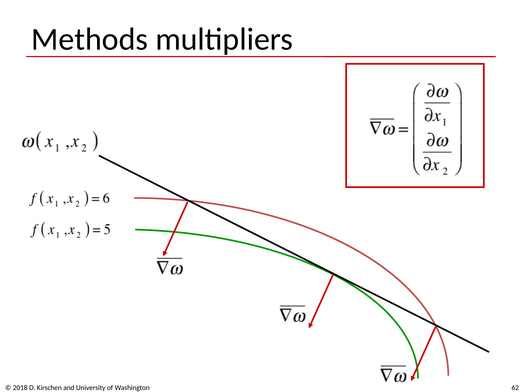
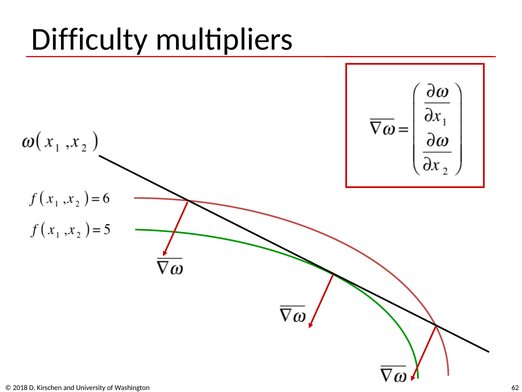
Methods: Methods -> Difficulty
